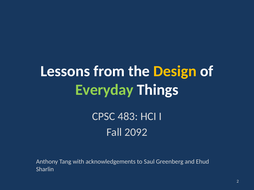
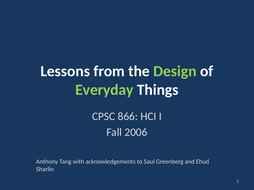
Design colour: yellow -> light green
483: 483 -> 866
2092: 2092 -> 2006
